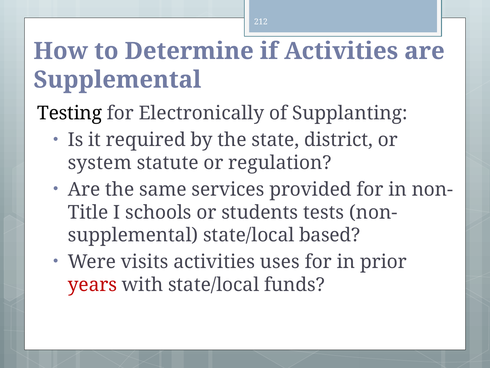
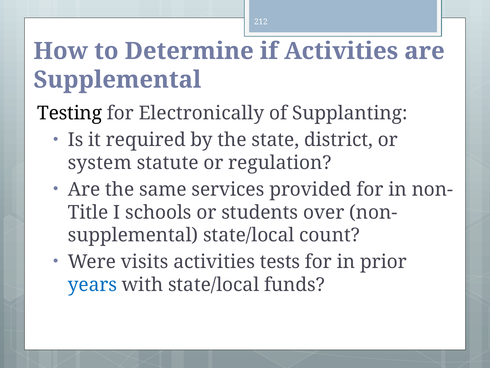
tests: tests -> over
based: based -> count
uses: uses -> tests
years colour: red -> blue
